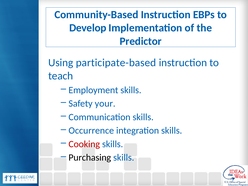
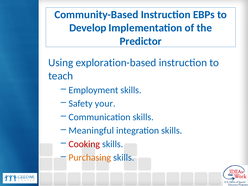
participate-based: participate-based -> exploration-based
Occurrence: Occurrence -> Meaningful
Purchasing colour: black -> orange
